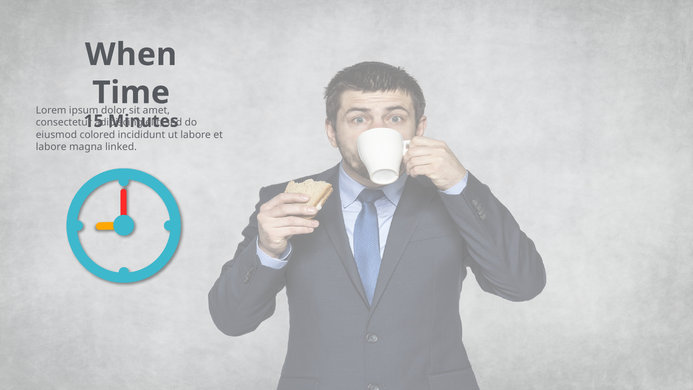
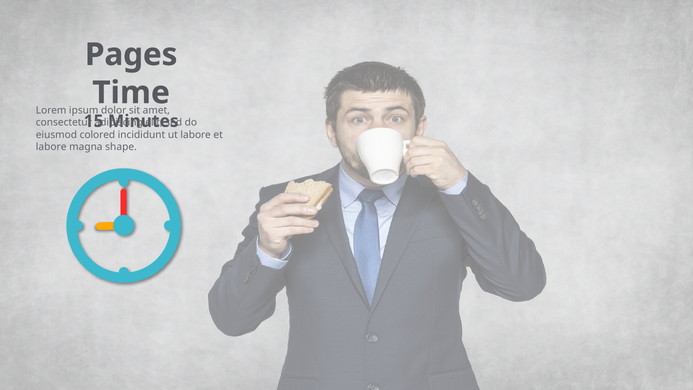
When: When -> Pages
linked: linked -> shape
